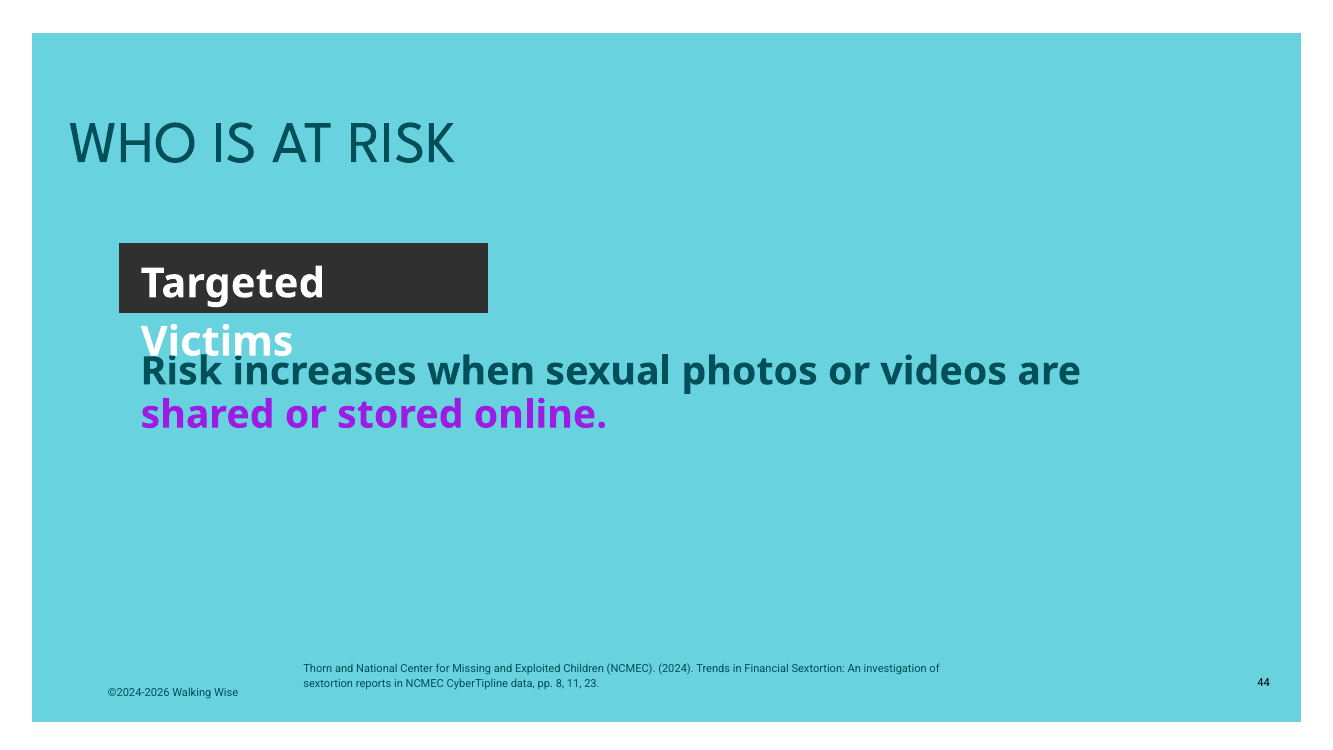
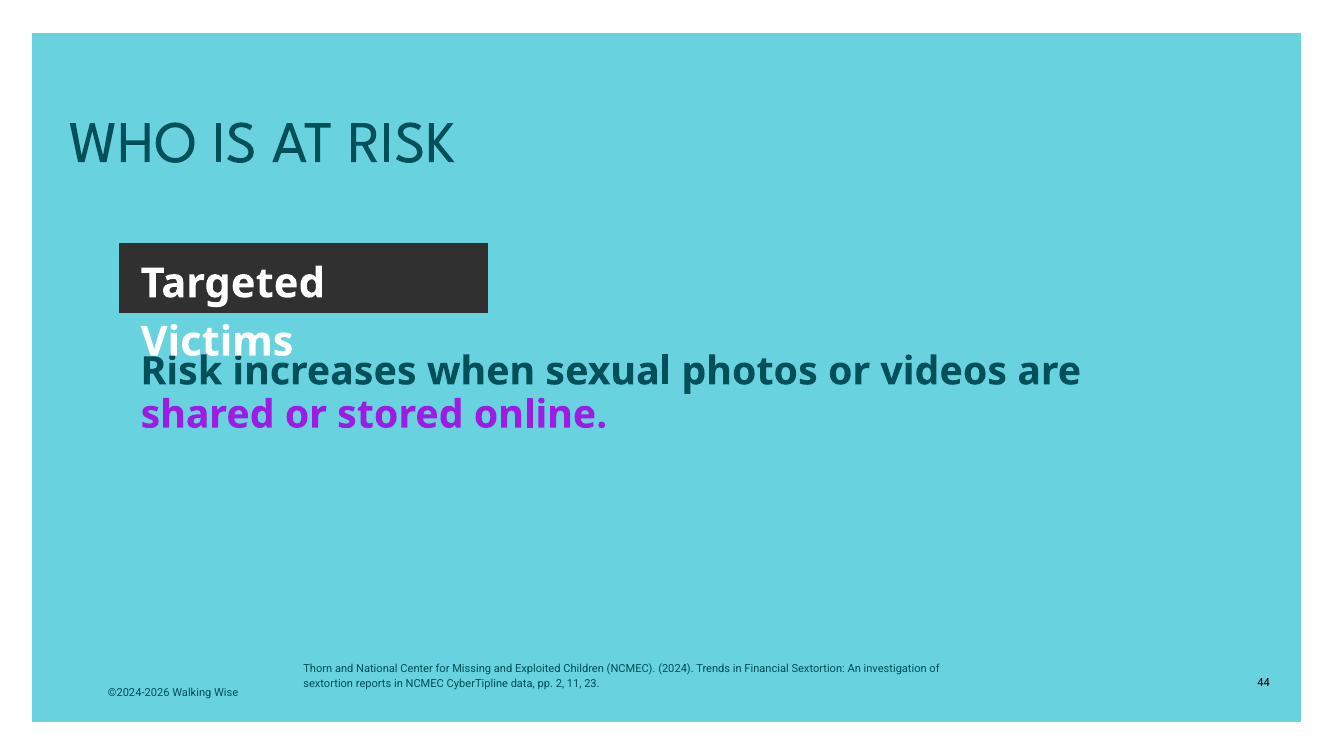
8: 8 -> 2
